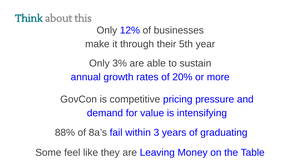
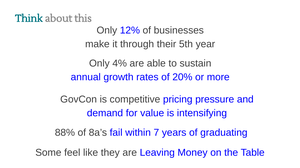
3%: 3% -> 4%
3: 3 -> 7
